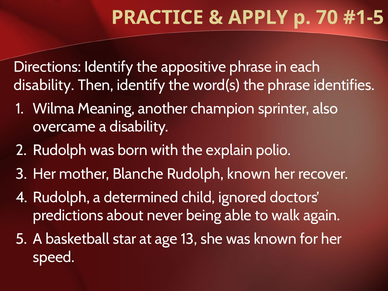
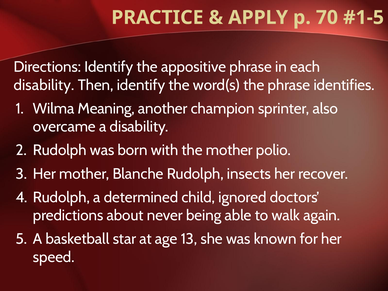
the explain: explain -> mother
Rudolph known: known -> insects
